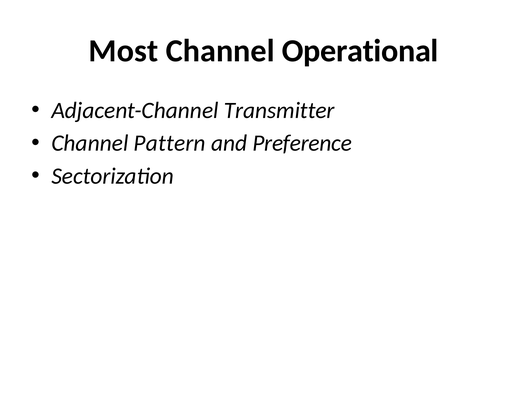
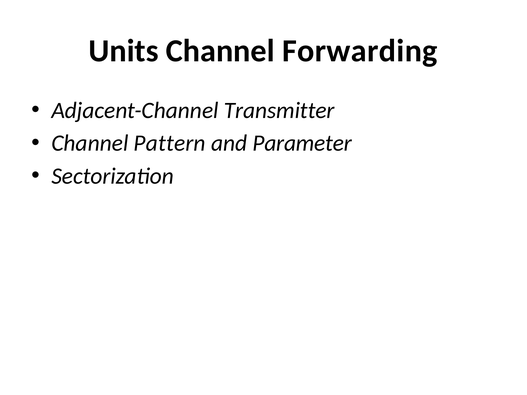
Most: Most -> Units
Operational: Operational -> Forwarding
Preference: Preference -> Parameter
